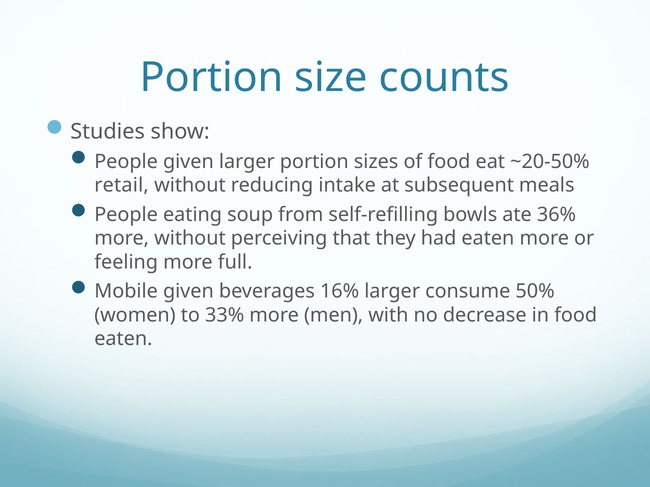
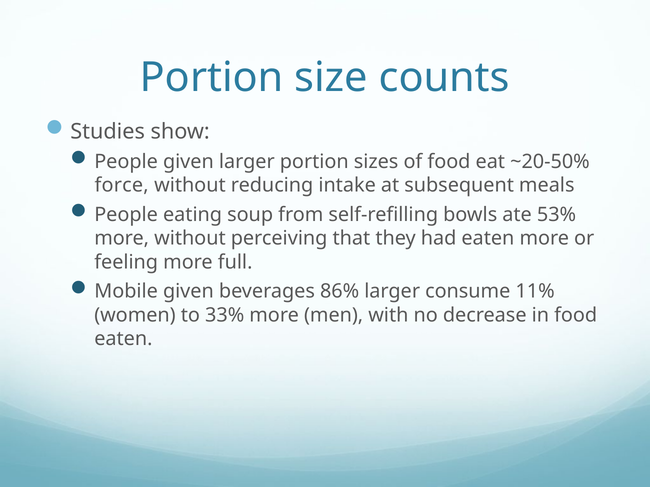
retail: retail -> force
36%: 36% -> 53%
16%: 16% -> 86%
50%: 50% -> 11%
